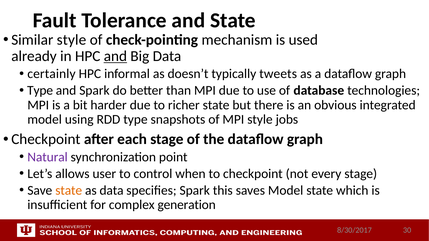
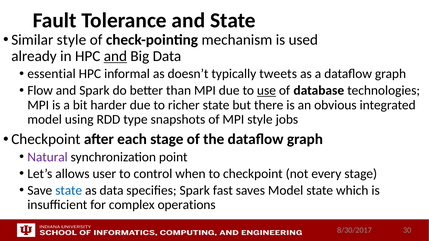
certainly: certainly -> essential
Type at (40, 91): Type -> Flow
use underline: none -> present
state at (69, 191) colour: orange -> blue
this: this -> fast
generation: generation -> operations
